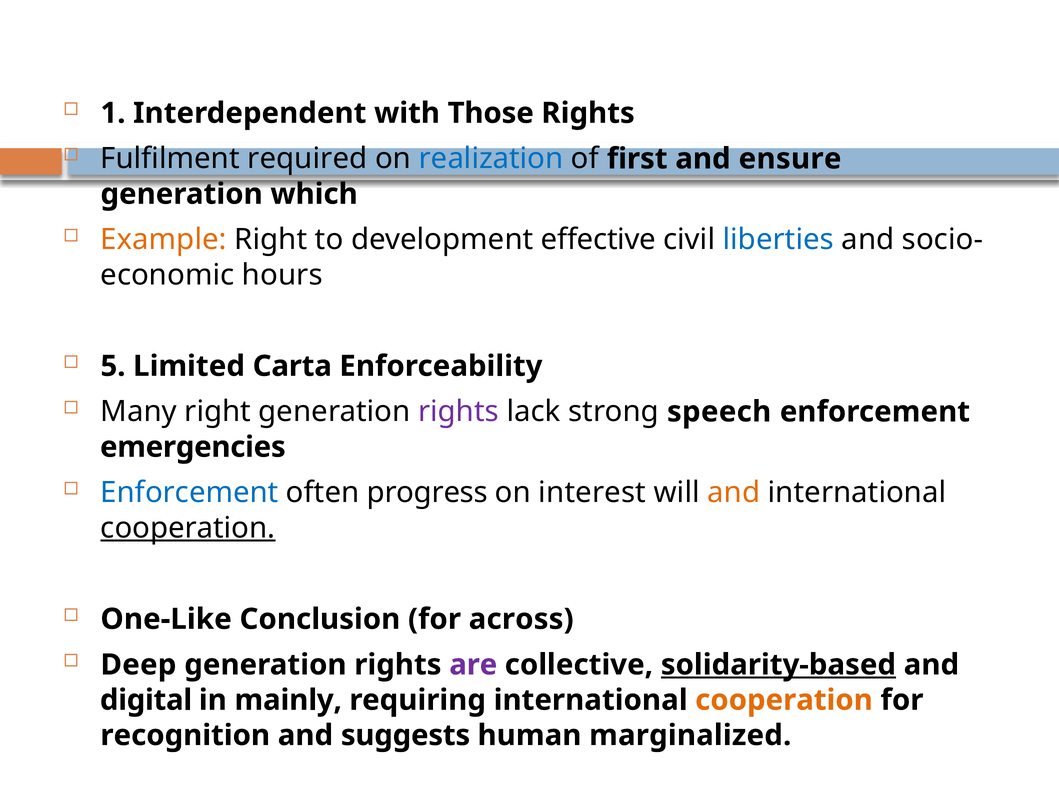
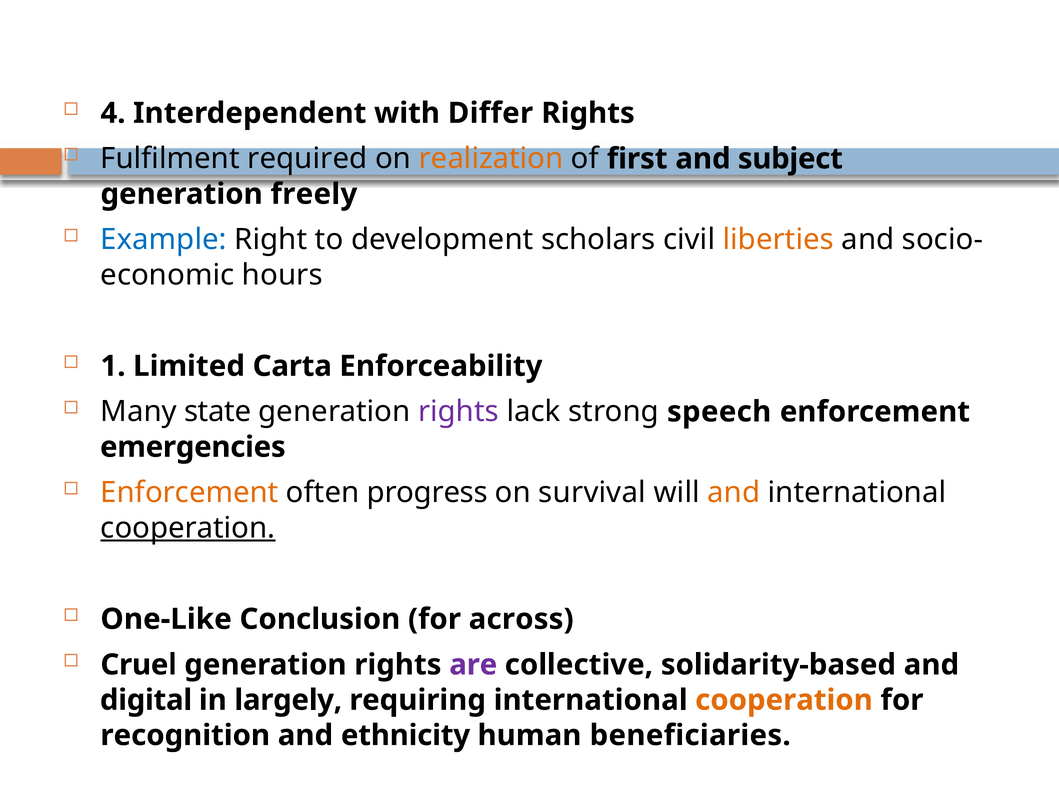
1: 1 -> 4
Those: Those -> Differ
realization colour: blue -> orange
ensure: ensure -> subject
which: which -> freely
Example colour: orange -> blue
effective: effective -> scholars
liberties colour: blue -> orange
5: 5 -> 1
Many right: right -> state
Enforcement at (189, 493) colour: blue -> orange
interest: interest -> survival
Deep: Deep -> Cruel
solidarity-based underline: present -> none
mainly: mainly -> largely
suggests: suggests -> ethnicity
marginalized: marginalized -> beneficiaries
